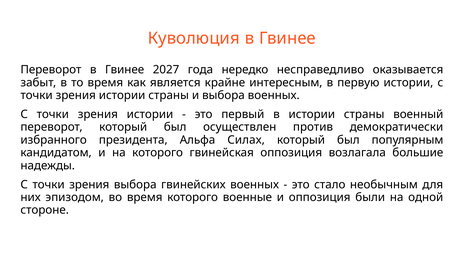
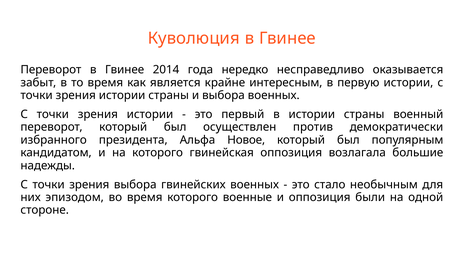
2027: 2027 -> 2014
Силах: Силах -> Новое
